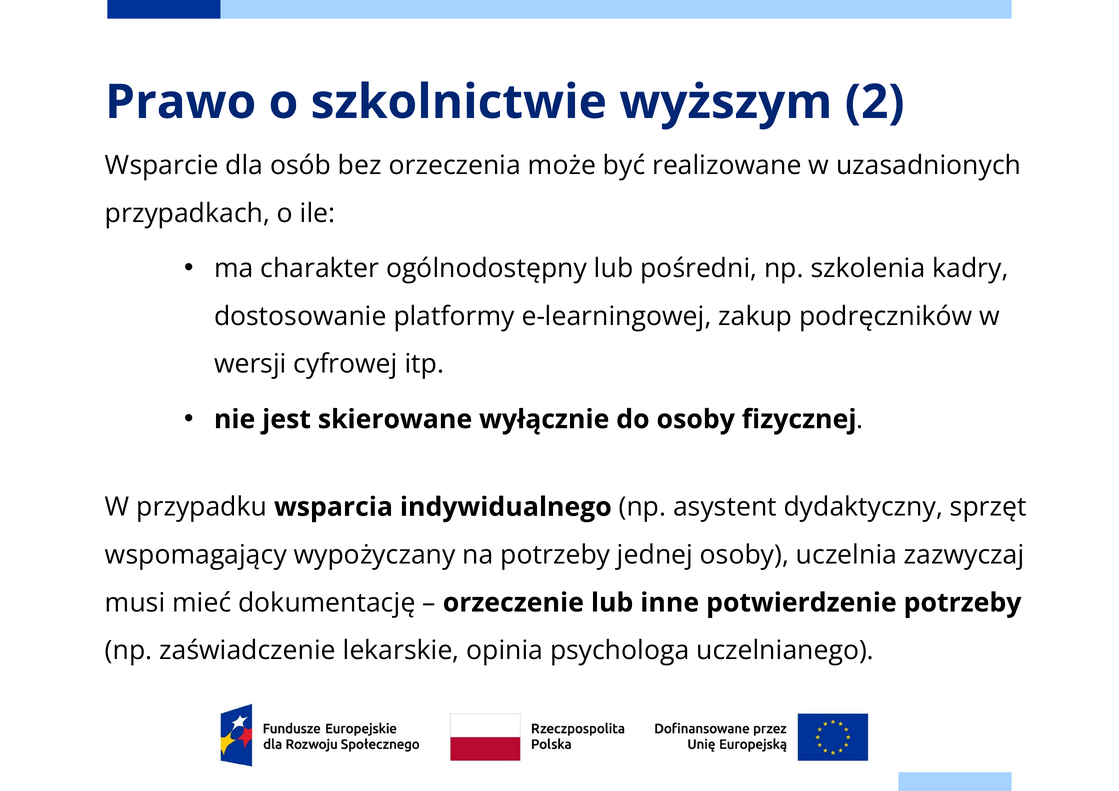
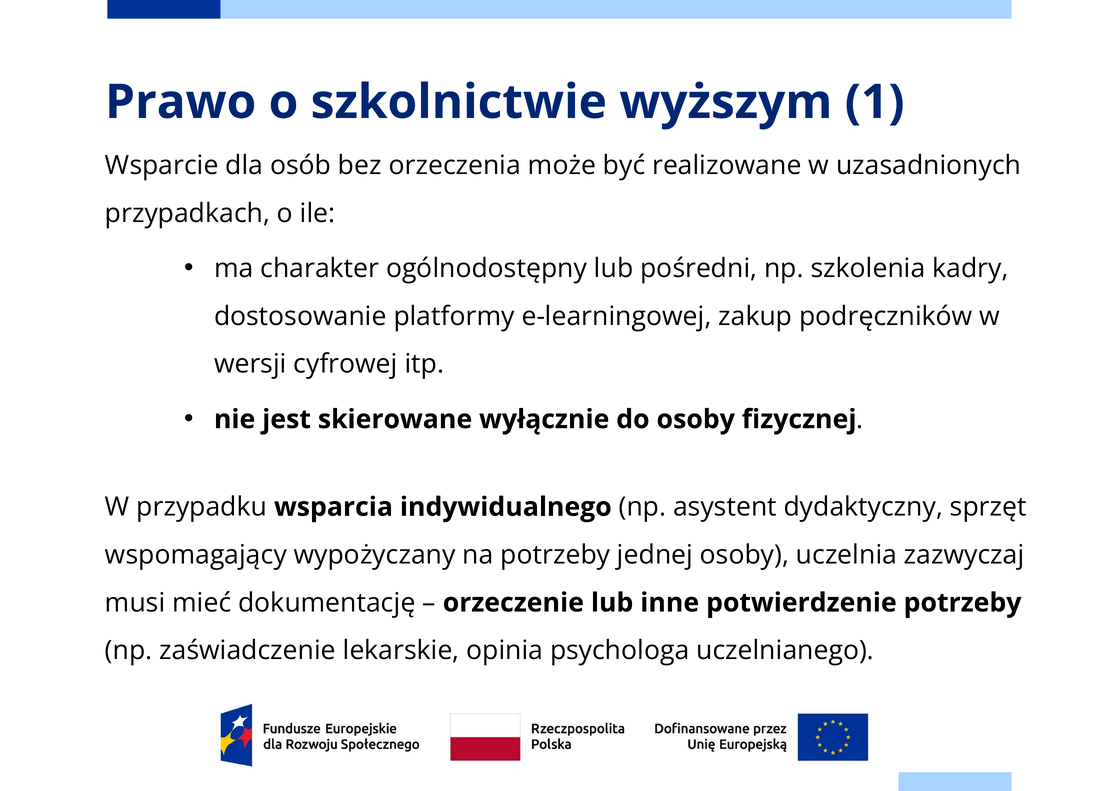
2: 2 -> 1
